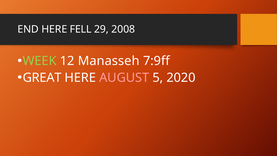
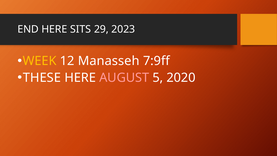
FELL: FELL -> SITS
2008: 2008 -> 2023
WEEK colour: light green -> yellow
GREAT: GREAT -> THESE
